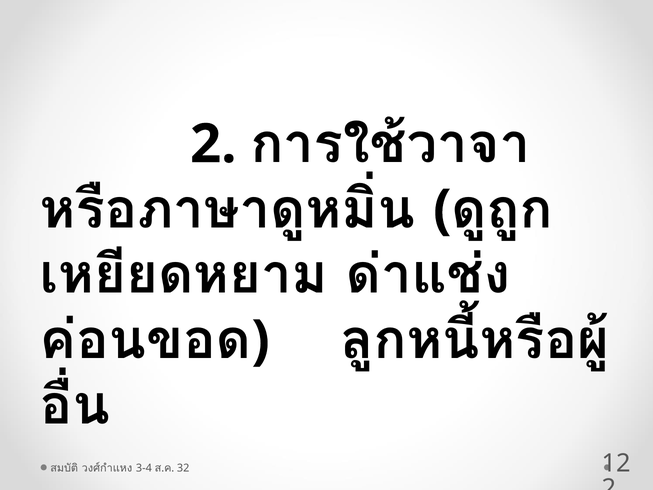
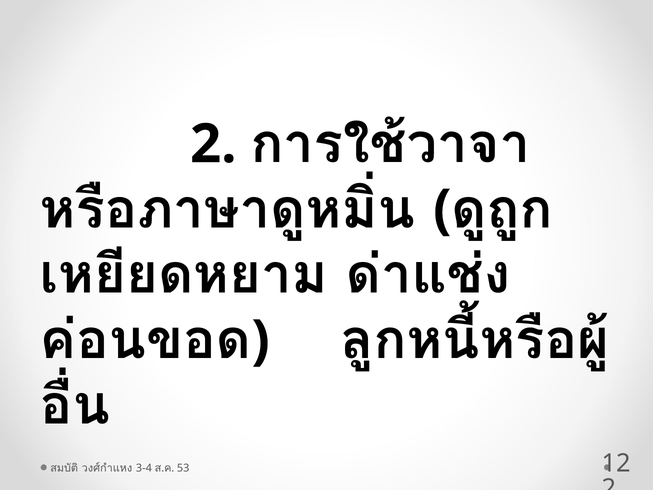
32: 32 -> 53
